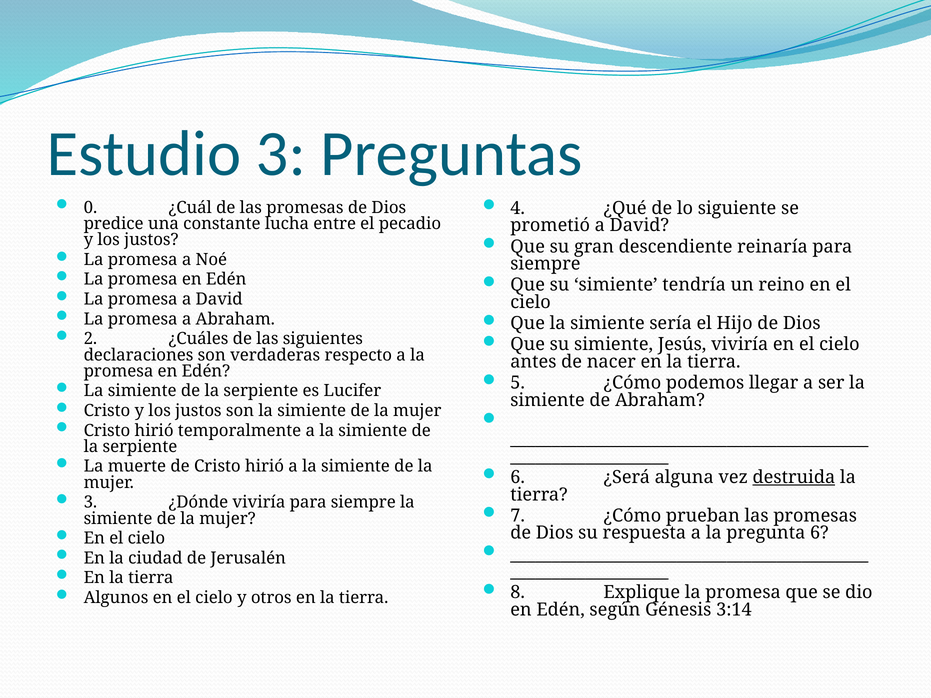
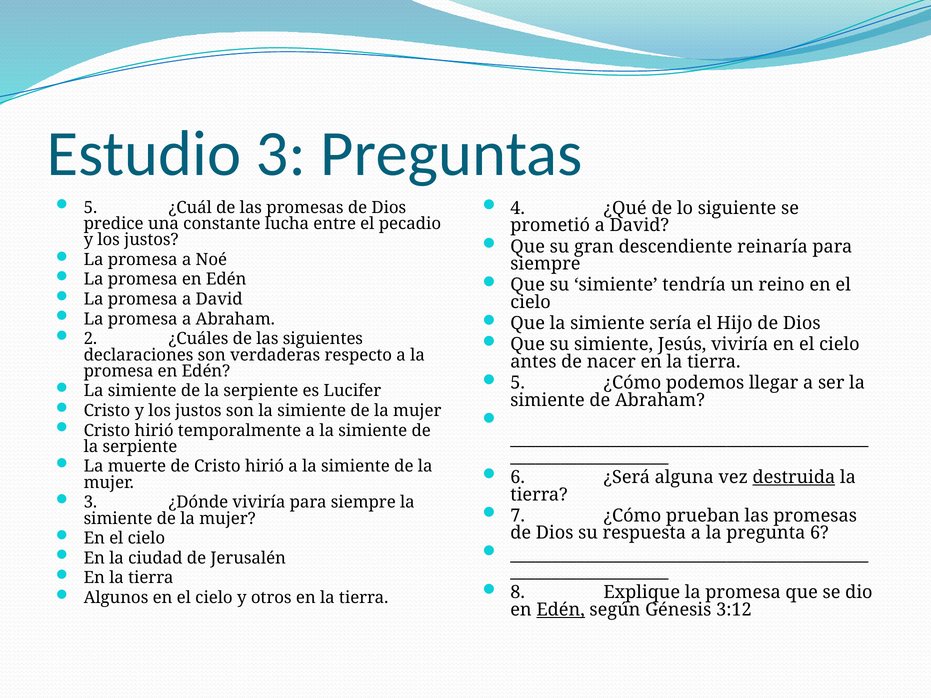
0 at (90, 208): 0 -> 5
Edén at (561, 610) underline: none -> present
3:14: 3:14 -> 3:12
